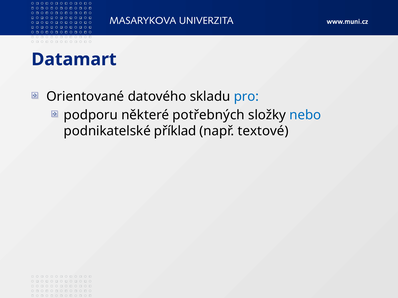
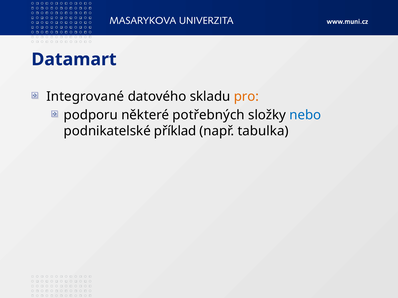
Orientované: Orientované -> Integrované
pro colour: blue -> orange
textové: textové -> tabulka
